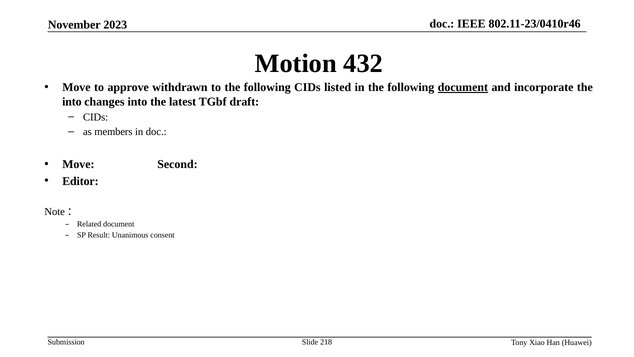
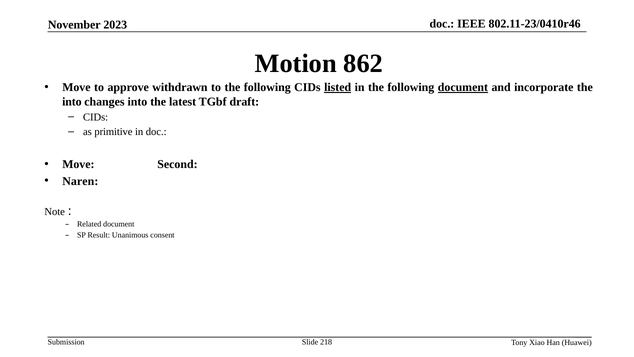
432: 432 -> 862
listed underline: none -> present
members: members -> primitive
Editor: Editor -> Naren
